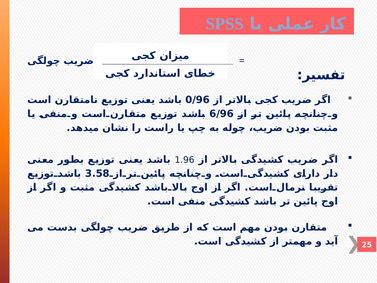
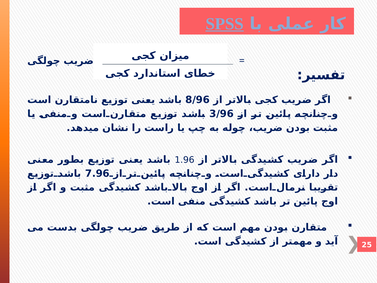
SPSS underline: none -> present
0/96: 0/96 -> 8/96
6/96: 6/96 -> 3/96
3.58: 3.58 -> 7.96
